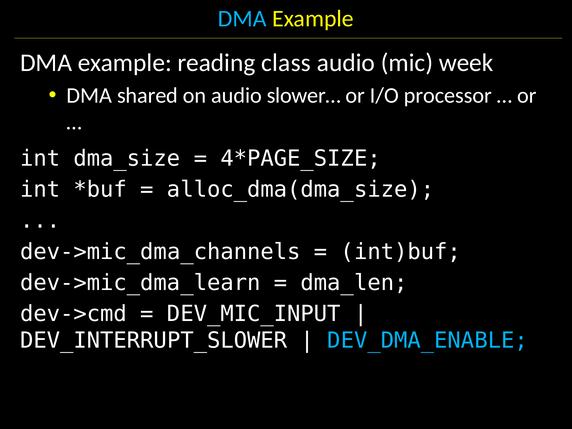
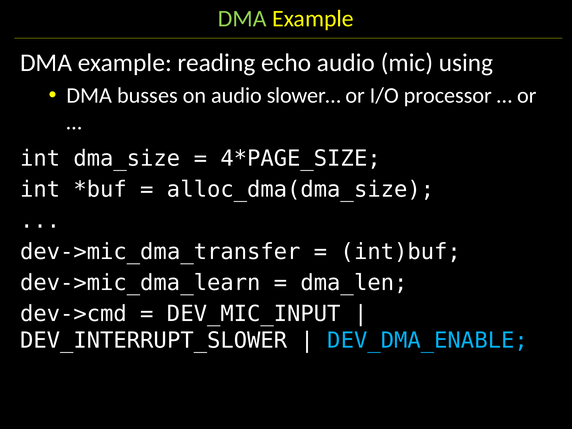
DMA at (242, 19) colour: light blue -> light green
class: class -> echo
week: week -> using
shared: shared -> busses
dev->mic_dma_channels: dev->mic_dma_channels -> dev->mic_dma_transfer
